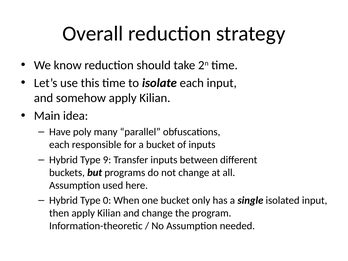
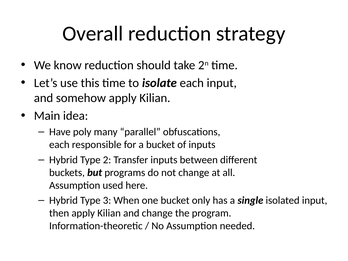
9: 9 -> 2
0: 0 -> 3
